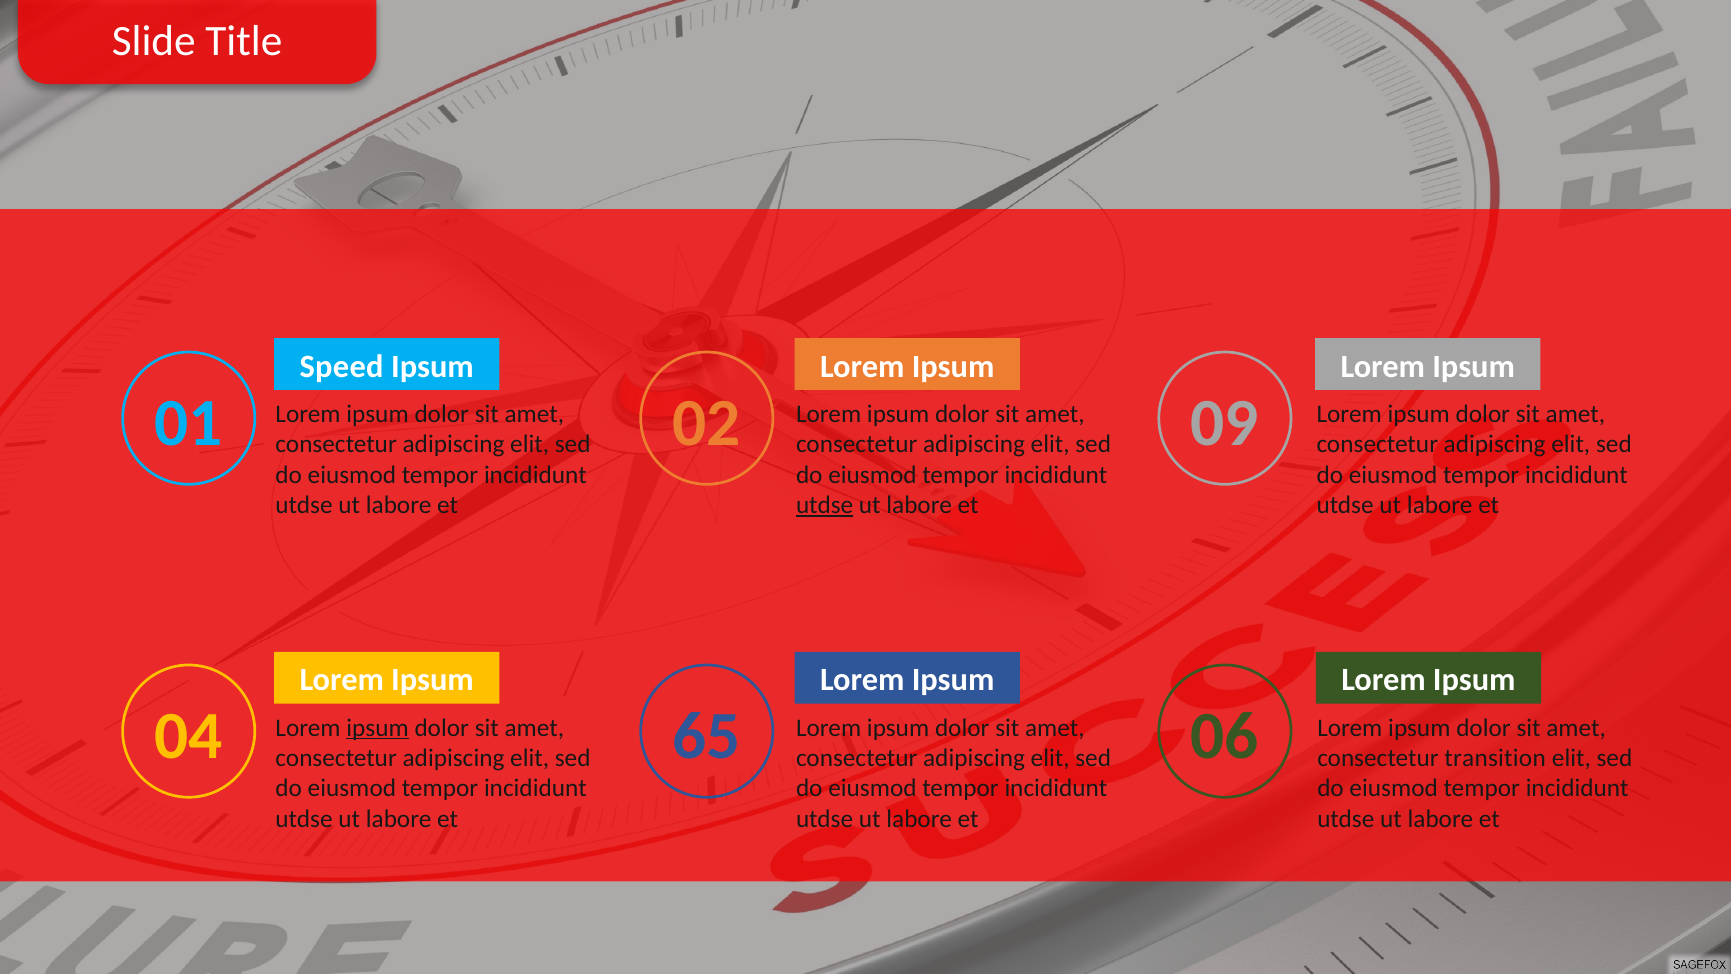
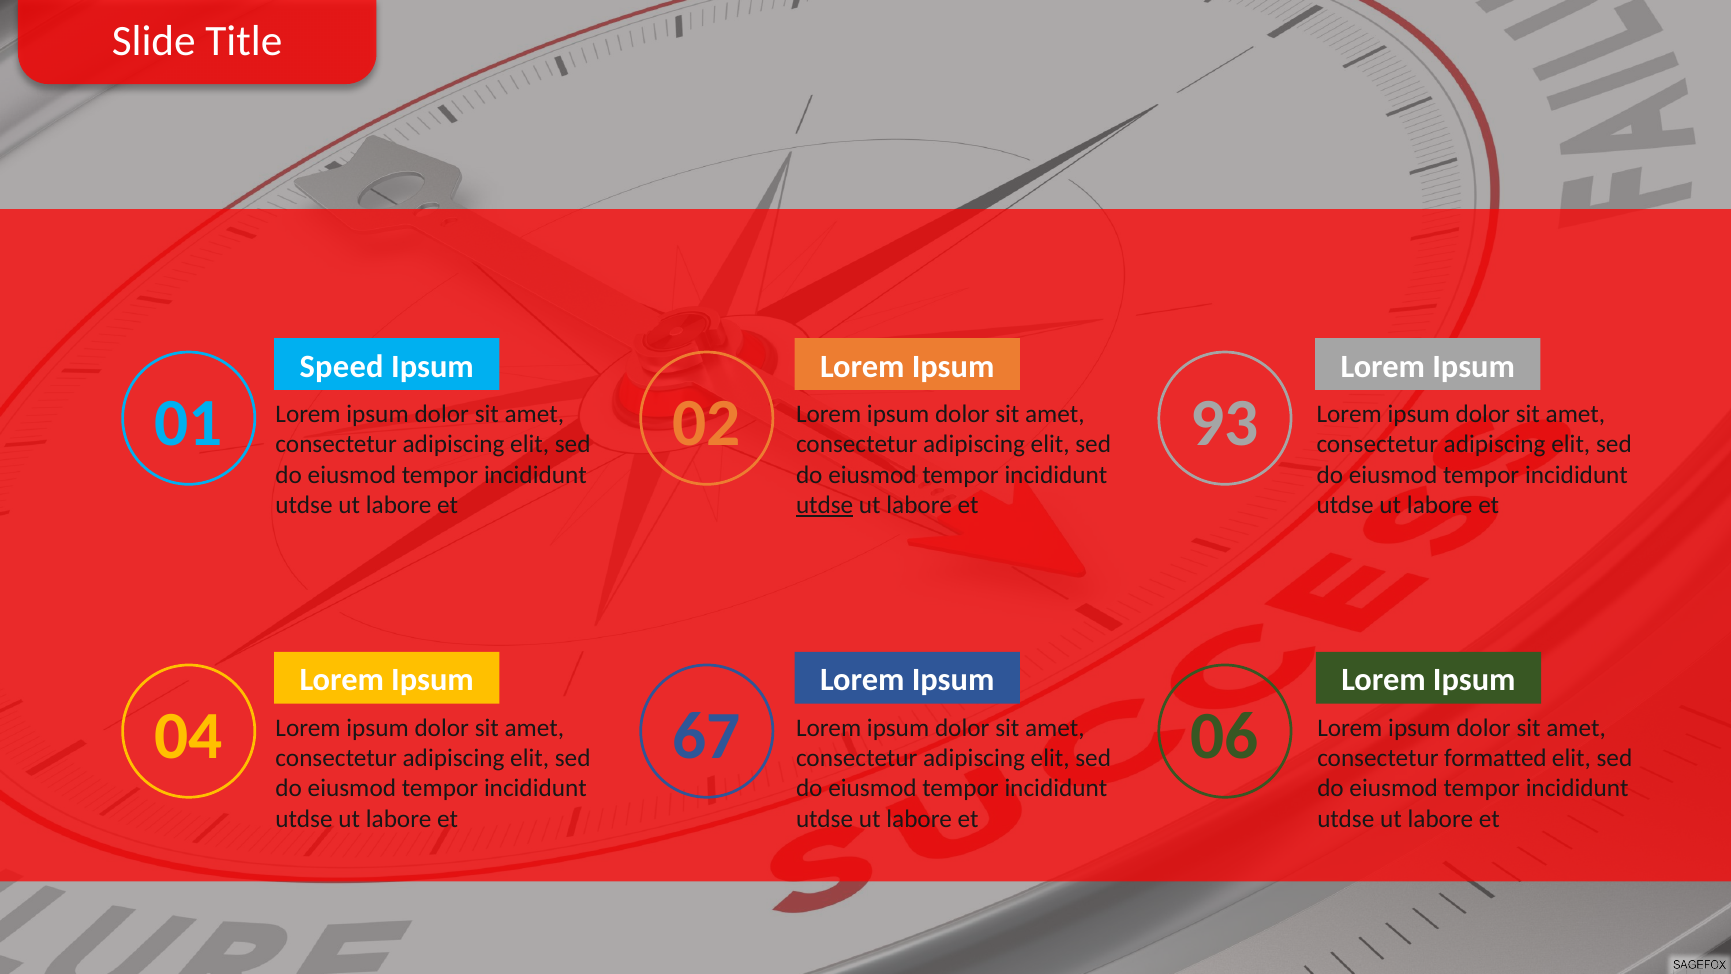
09: 09 -> 93
65: 65 -> 67
ipsum at (378, 727) underline: present -> none
transition: transition -> formatted
